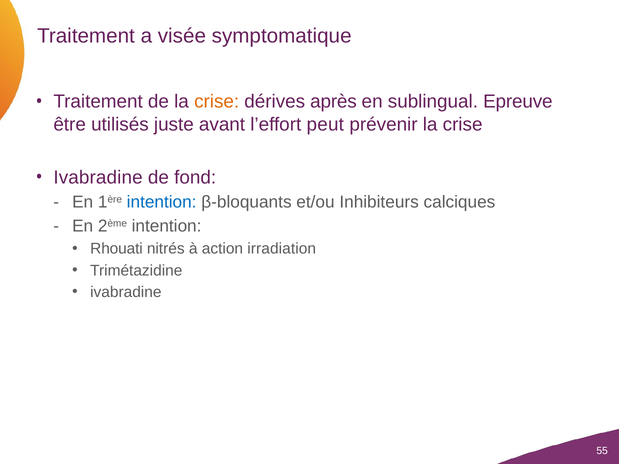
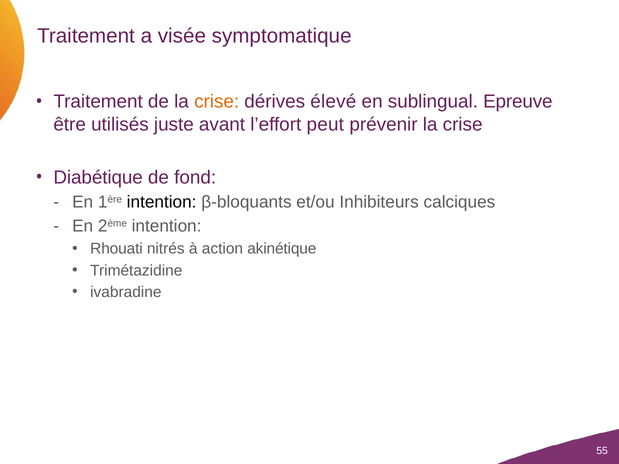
après: après -> élevé
Ivabradine at (98, 177): Ivabradine -> Diabétique
intention at (162, 202) colour: blue -> black
irradiation: irradiation -> akinétique
